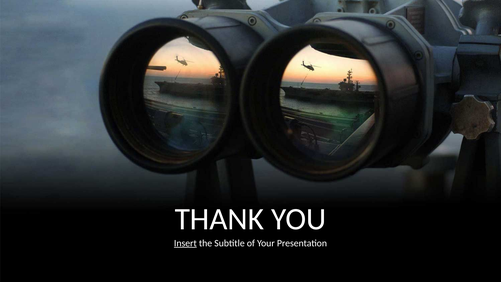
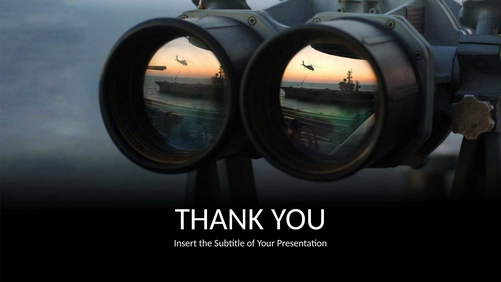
Insert underline: present -> none
